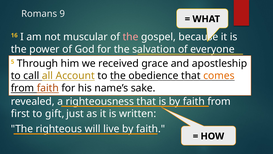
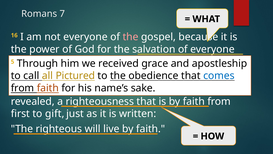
9: 9 -> 7
not muscular: muscular -> everyone
Account: Account -> Pictured
comes colour: orange -> blue
